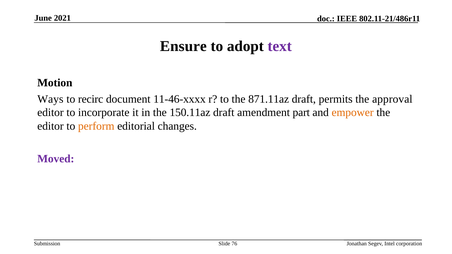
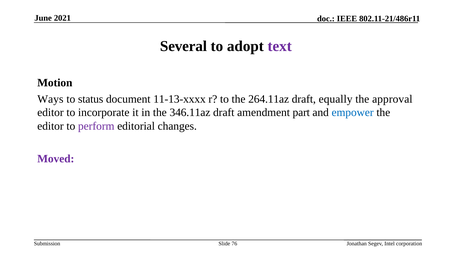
Ensure: Ensure -> Several
recirc: recirc -> status
11-46-xxxx: 11-46-xxxx -> 11-13-xxxx
871.11az: 871.11az -> 264.11az
permits: permits -> equally
150.11az: 150.11az -> 346.11az
empower colour: orange -> blue
perform colour: orange -> purple
